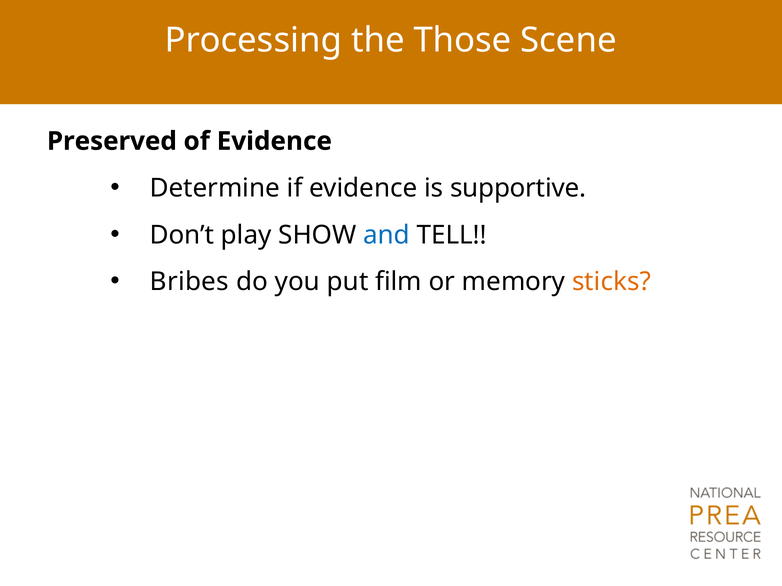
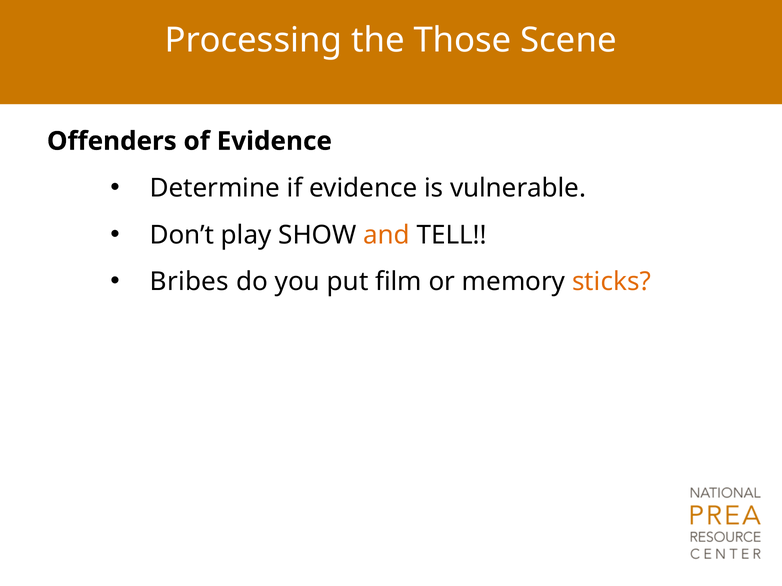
Preserved: Preserved -> Offenders
supportive: supportive -> vulnerable
and colour: blue -> orange
